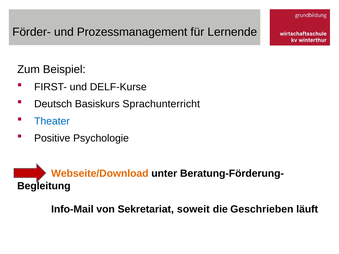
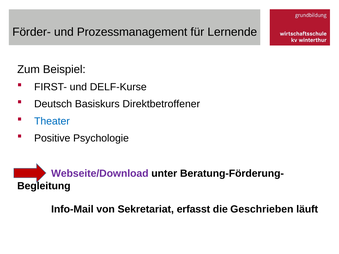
Sprachunterricht: Sprachunterricht -> Direktbetroffener
Webseite/Download colour: orange -> purple
soweit: soweit -> erfasst
